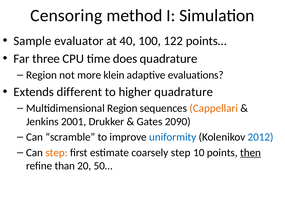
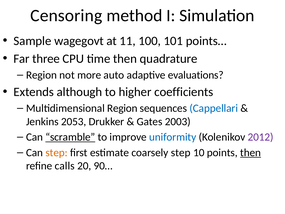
evaluator: evaluator -> wagegovt
40: 40 -> 11
122: 122 -> 101
time does: does -> then
klein: klein -> auto
different: different -> although
higher quadrature: quadrature -> coefficients
Cappellari colour: orange -> blue
2001: 2001 -> 2053
2090: 2090 -> 2003
scramble underline: none -> present
2012 colour: blue -> purple
than: than -> calls
50…: 50… -> 90…
